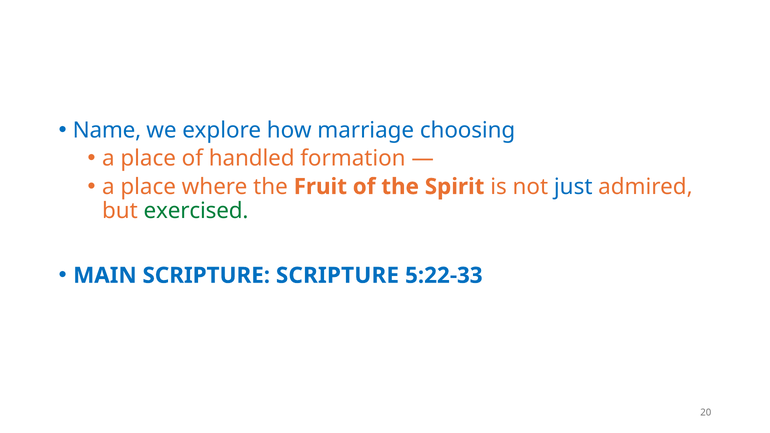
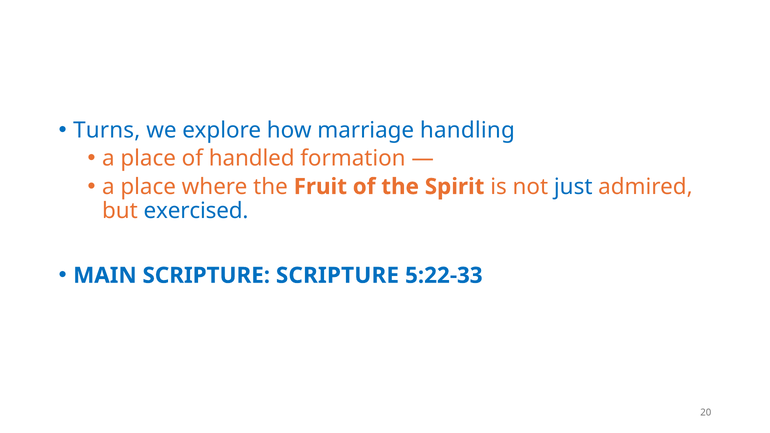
Name: Name -> Turns
choosing: choosing -> handling
exercised colour: green -> blue
